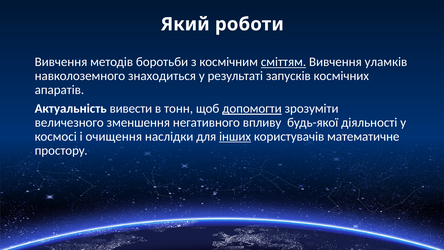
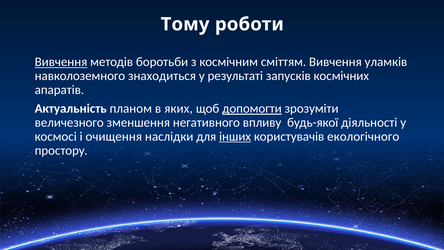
Який: Який -> Тому
Вивчення at (61, 62) underline: none -> present
сміттям underline: present -> none
вивести: вивести -> планом
тонн: тонн -> яких
математичне: математичне -> екологічного
